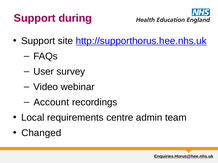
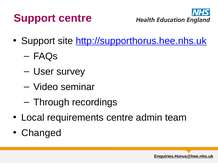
Support during: during -> centre
webinar: webinar -> seminar
Account: Account -> Through
